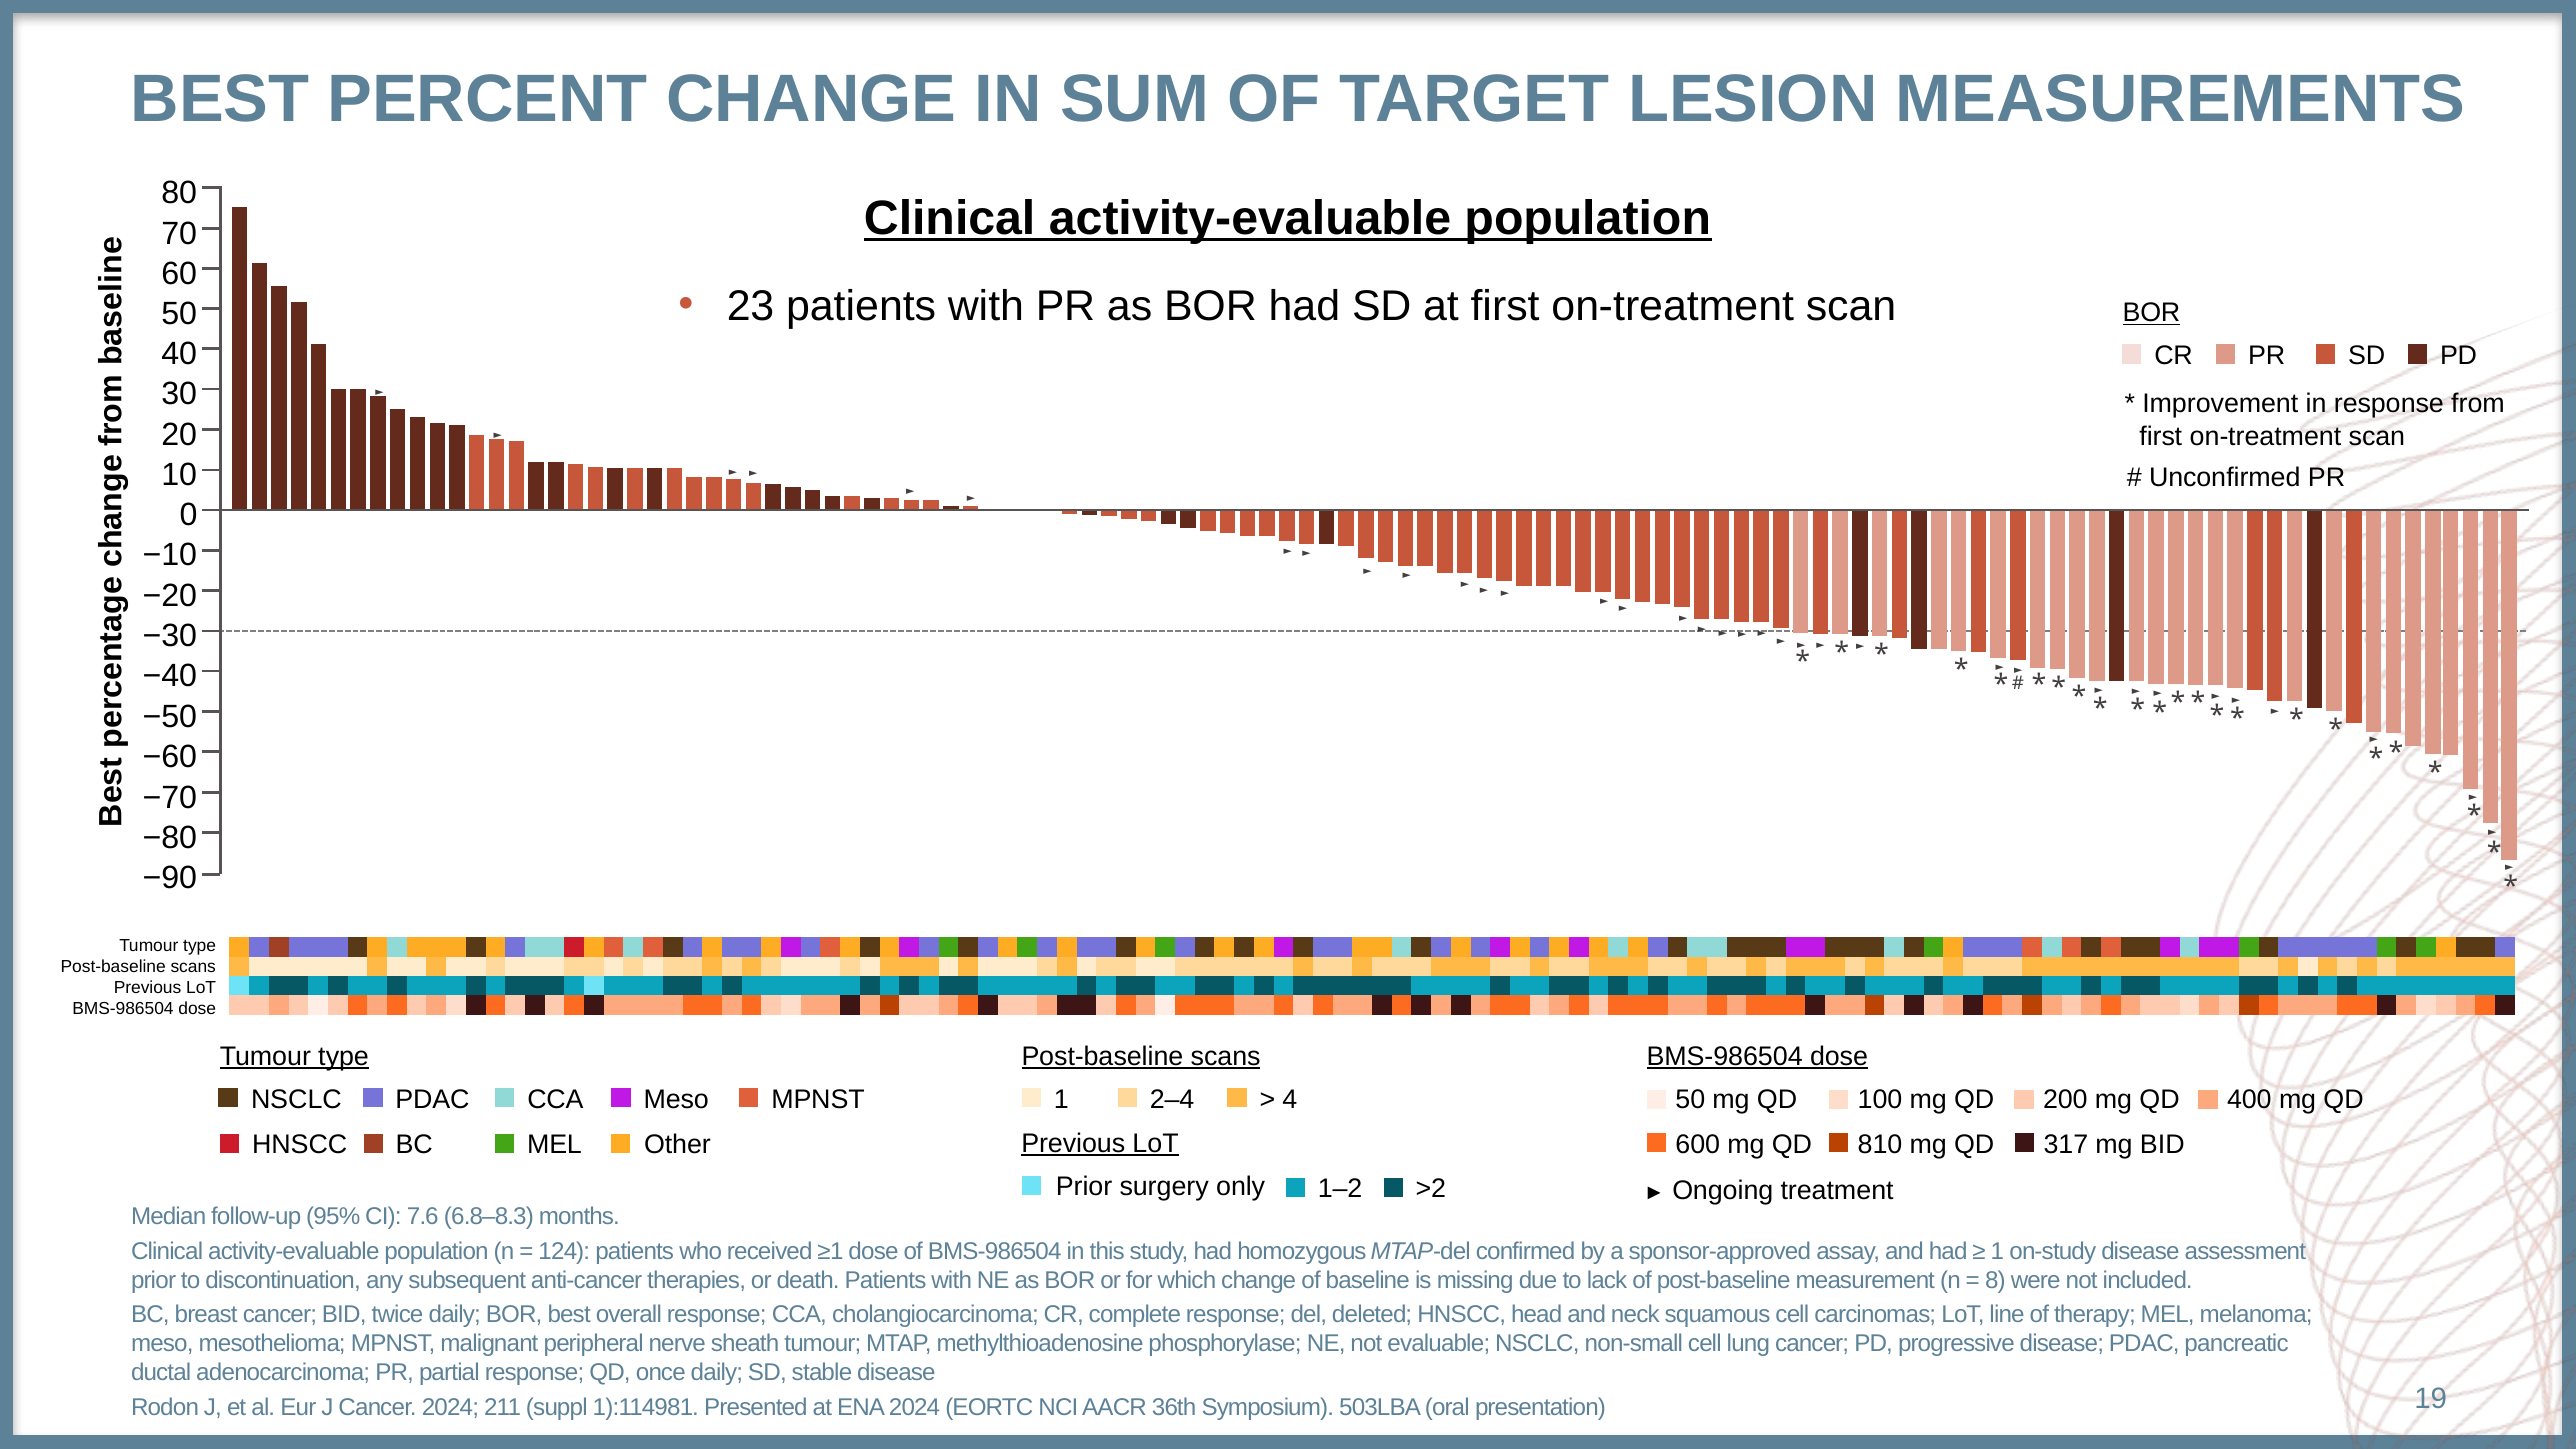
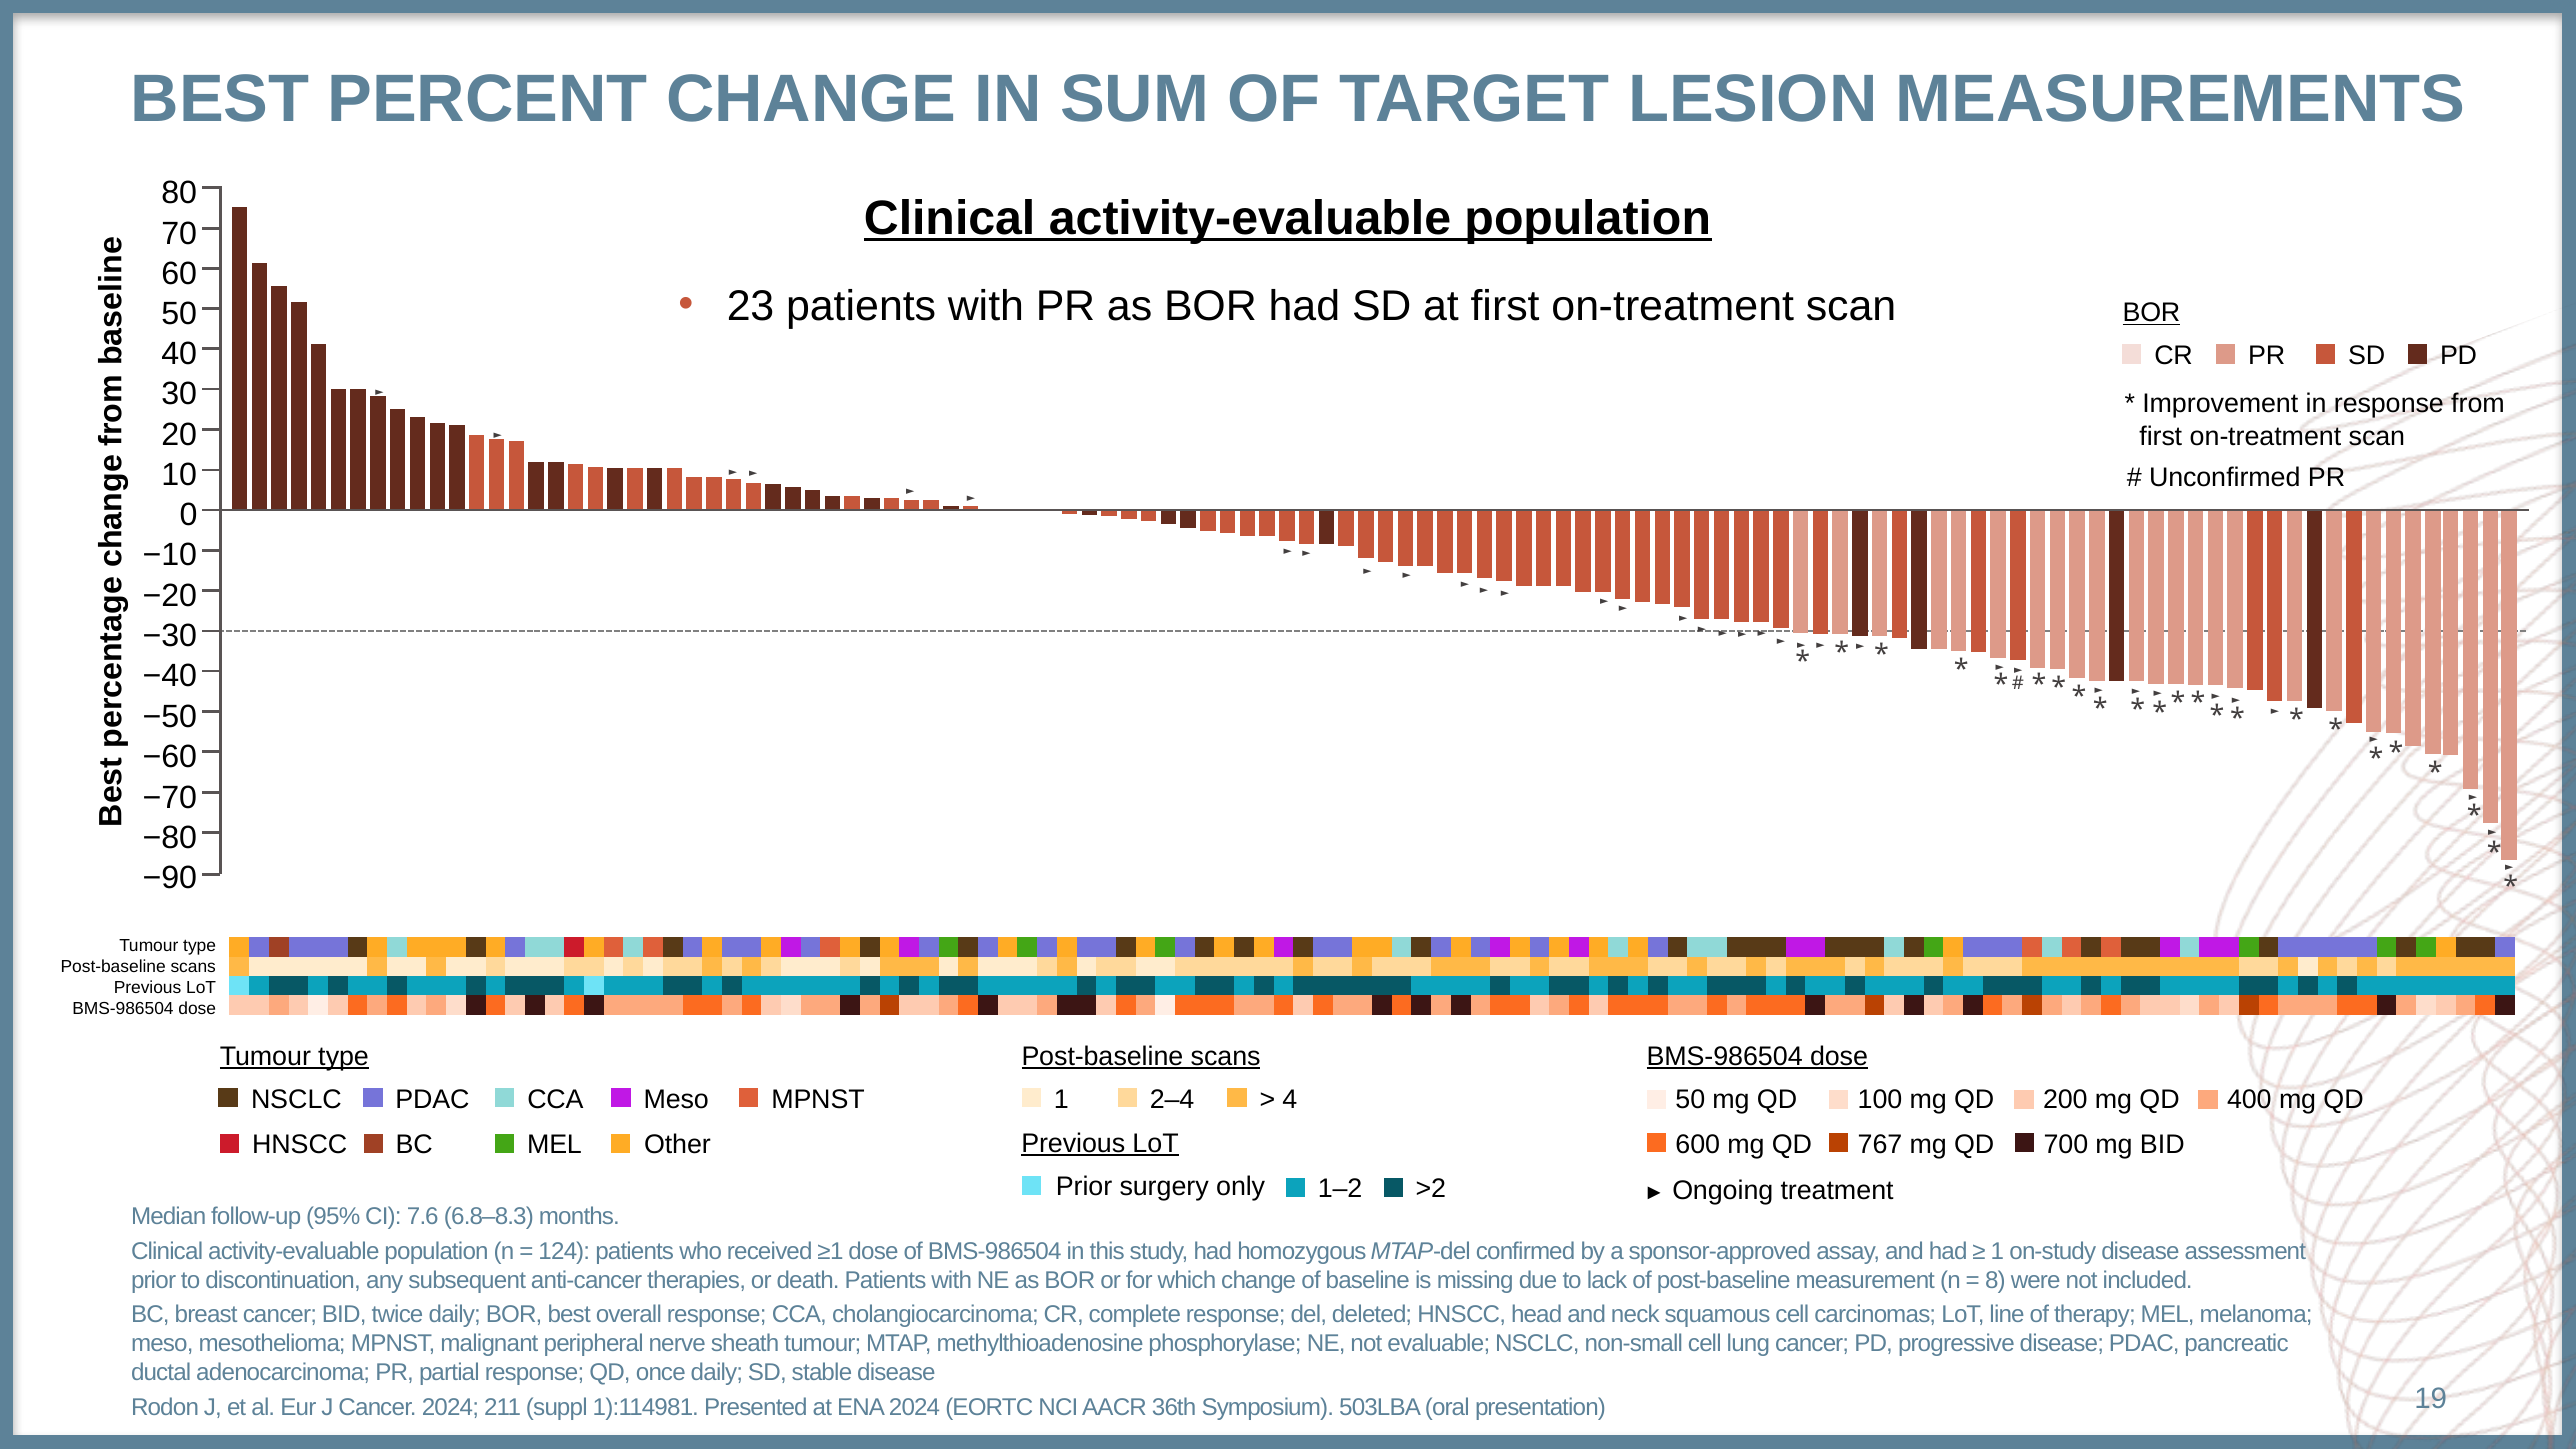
810: 810 -> 767
317: 317 -> 700
